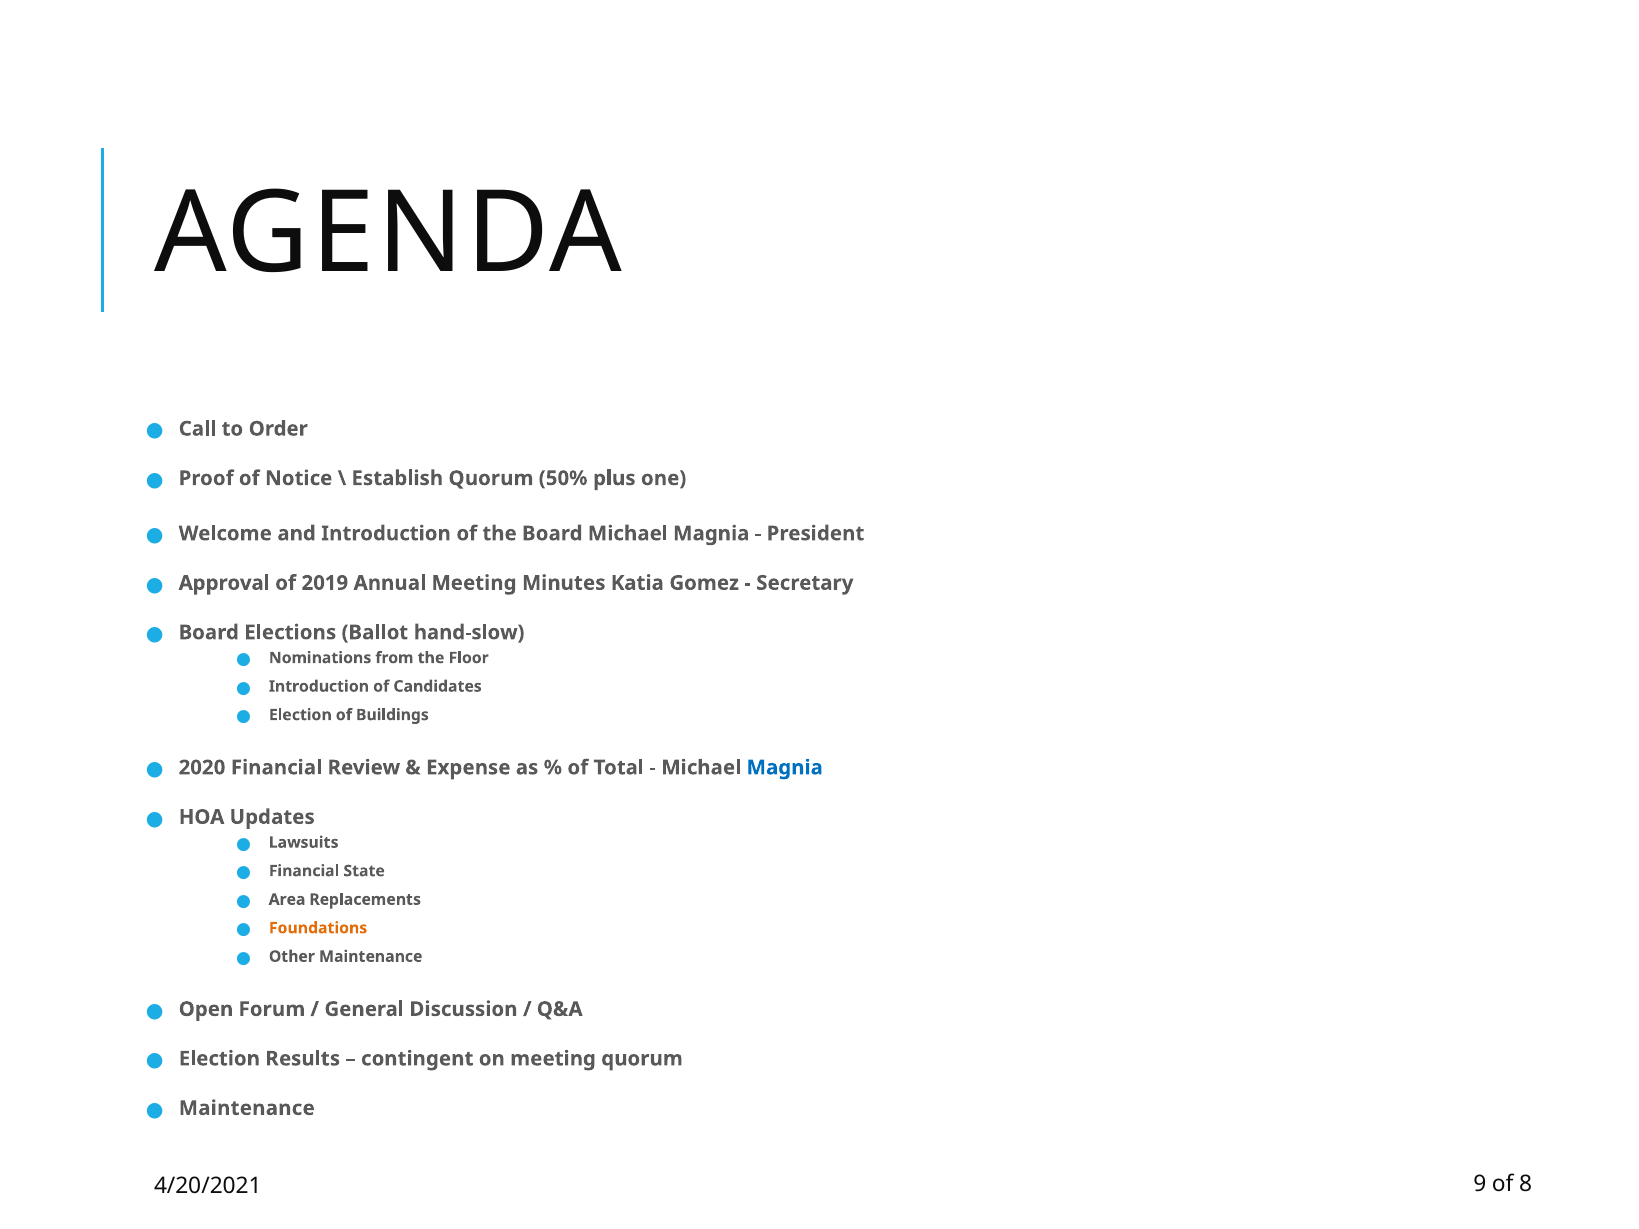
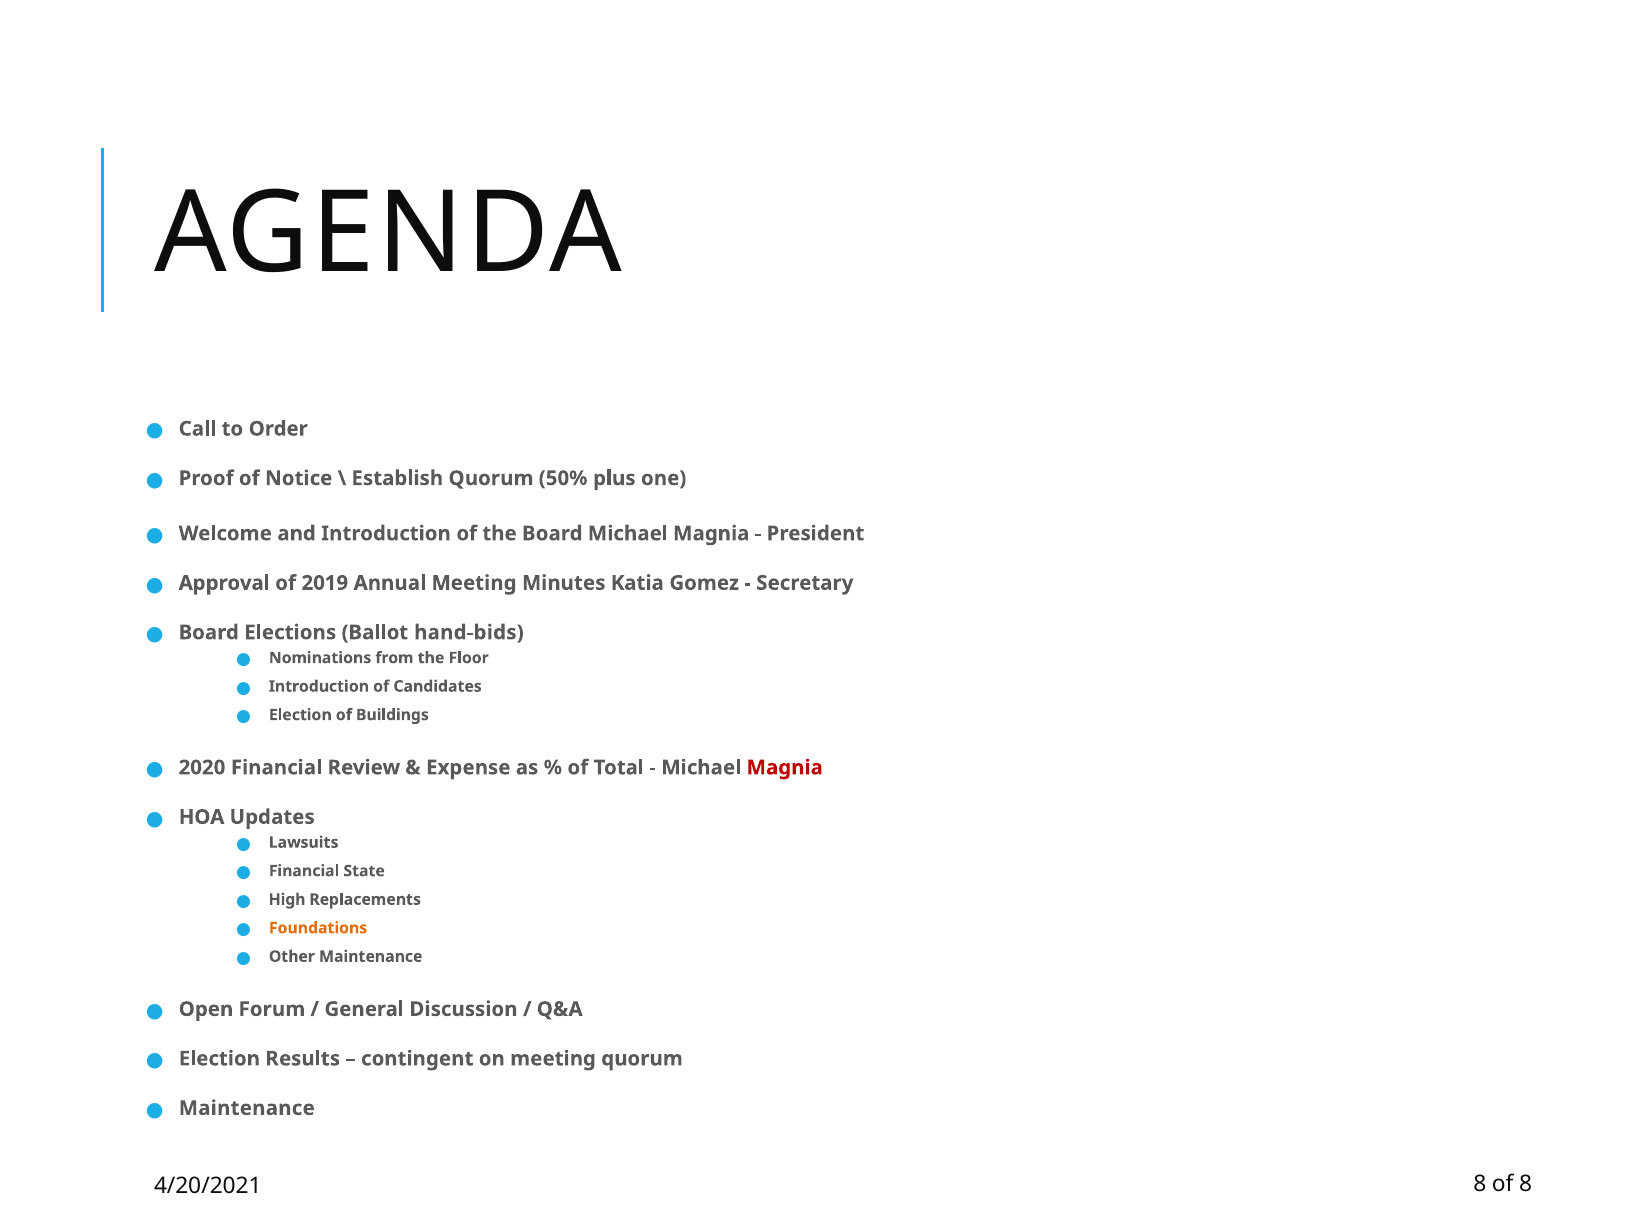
hand-slow: hand-slow -> hand-bids
Magnia at (785, 768) colour: blue -> red
Area: Area -> High
4/20/2021 9: 9 -> 8
